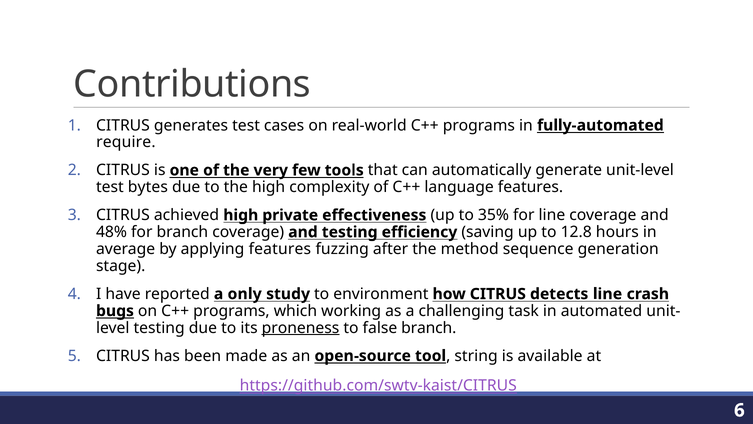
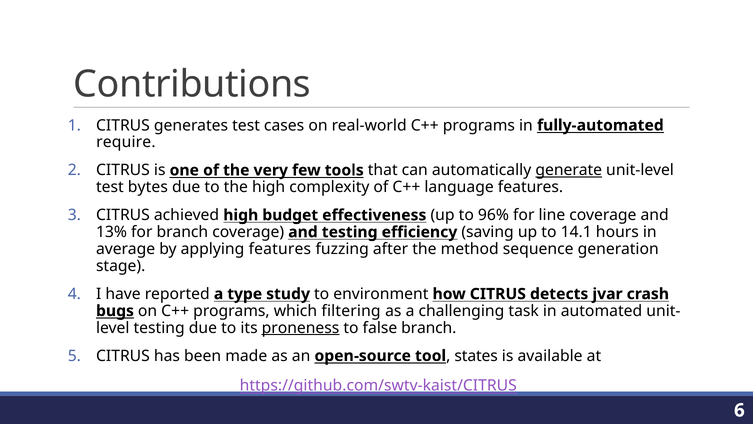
generate underline: none -> present
private: private -> budget
35%: 35% -> 96%
48%: 48% -> 13%
12.8: 12.8 -> 14.1
only: only -> type
detects line: line -> jvar
working: working -> filtering
string: string -> states
